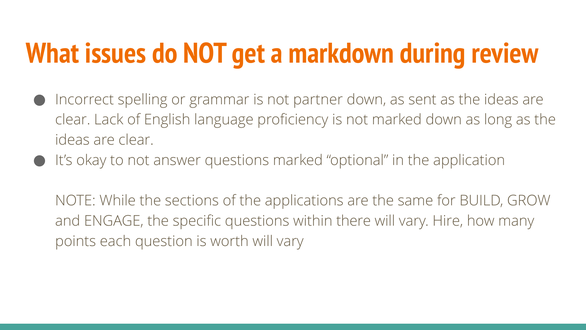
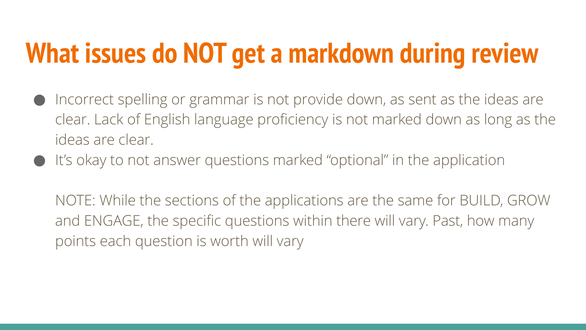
partner: partner -> provide
Hire: Hire -> Past
